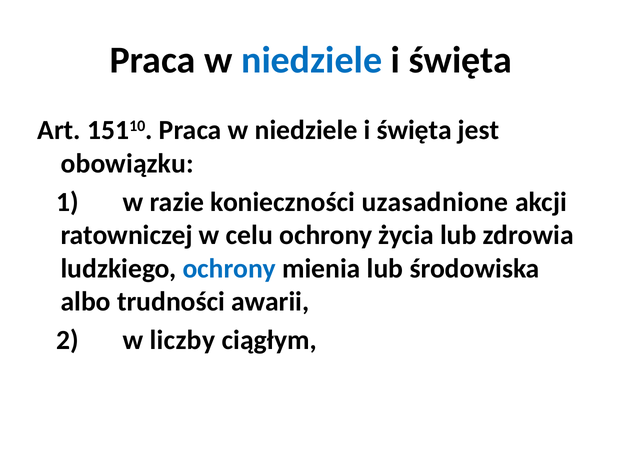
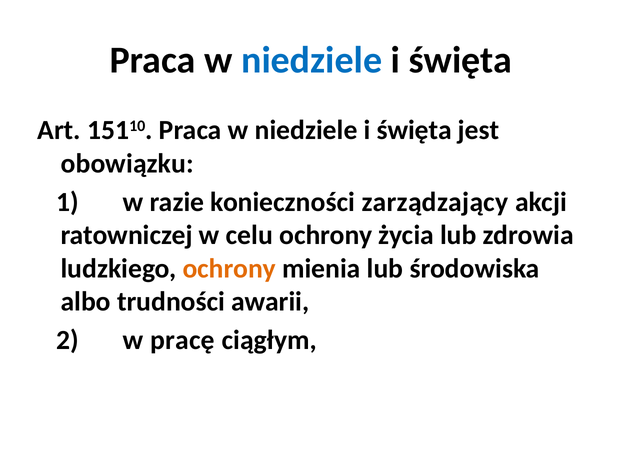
uzasadnione: uzasadnione -> zarządzający
ochrony at (229, 269) colour: blue -> orange
liczby: liczby -> pracę
